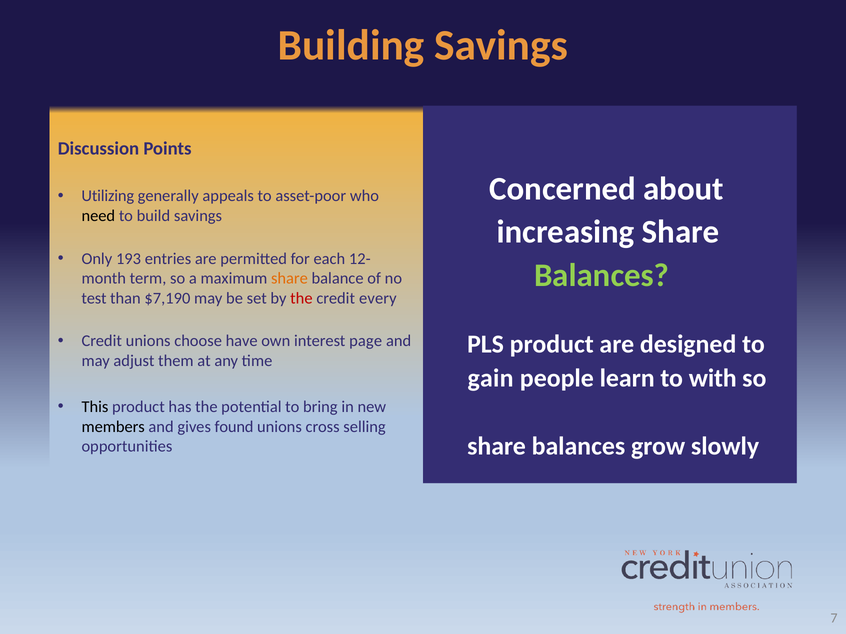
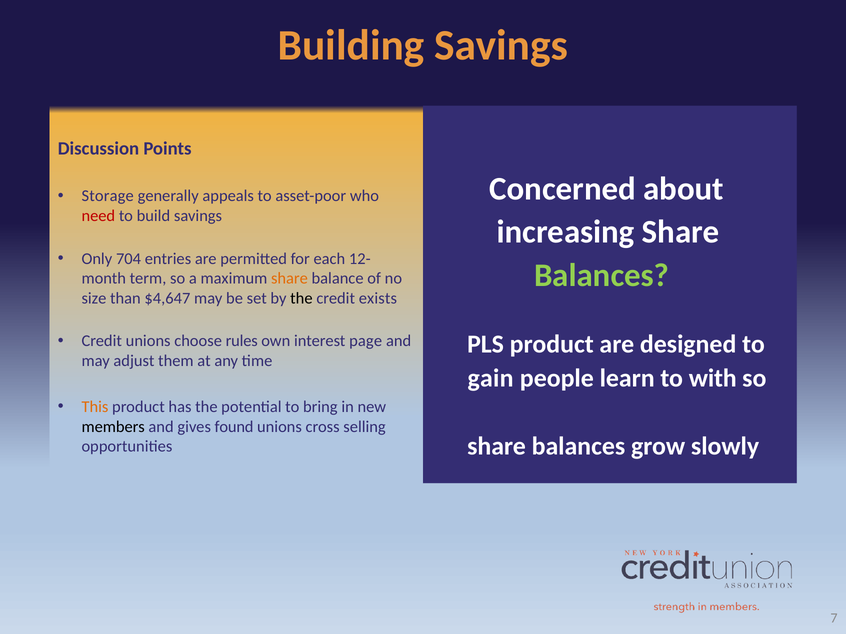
Utilizing: Utilizing -> Storage
need colour: black -> red
193: 193 -> 704
test: test -> size
$7,190: $7,190 -> $4,647
the at (301, 298) colour: red -> black
every: every -> exists
have: have -> rules
This colour: black -> orange
